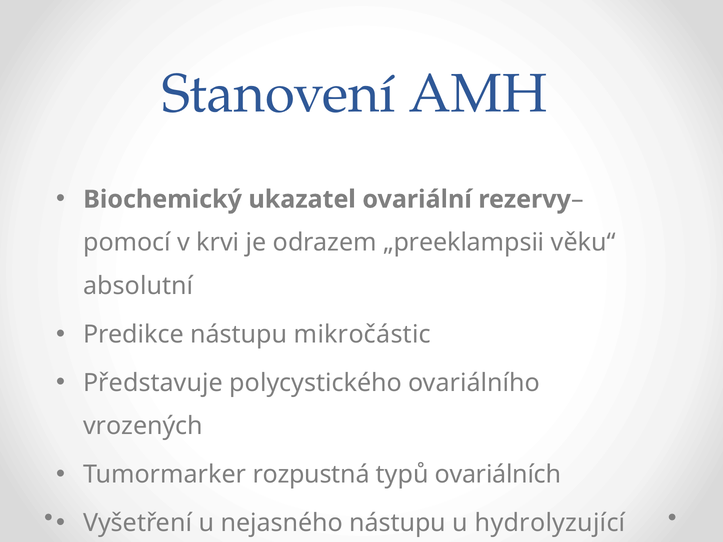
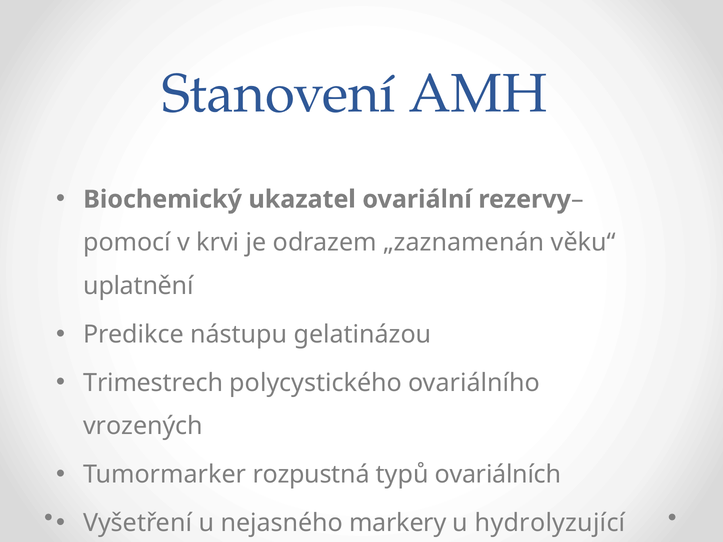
„preeklampsii: „preeklampsii -> „zaznamenán
absolutní: absolutní -> uplatnění
mikročástic: mikročástic -> gelatinázou
Představuje: Představuje -> Trimestrech
nejasného nástupu: nástupu -> markery
